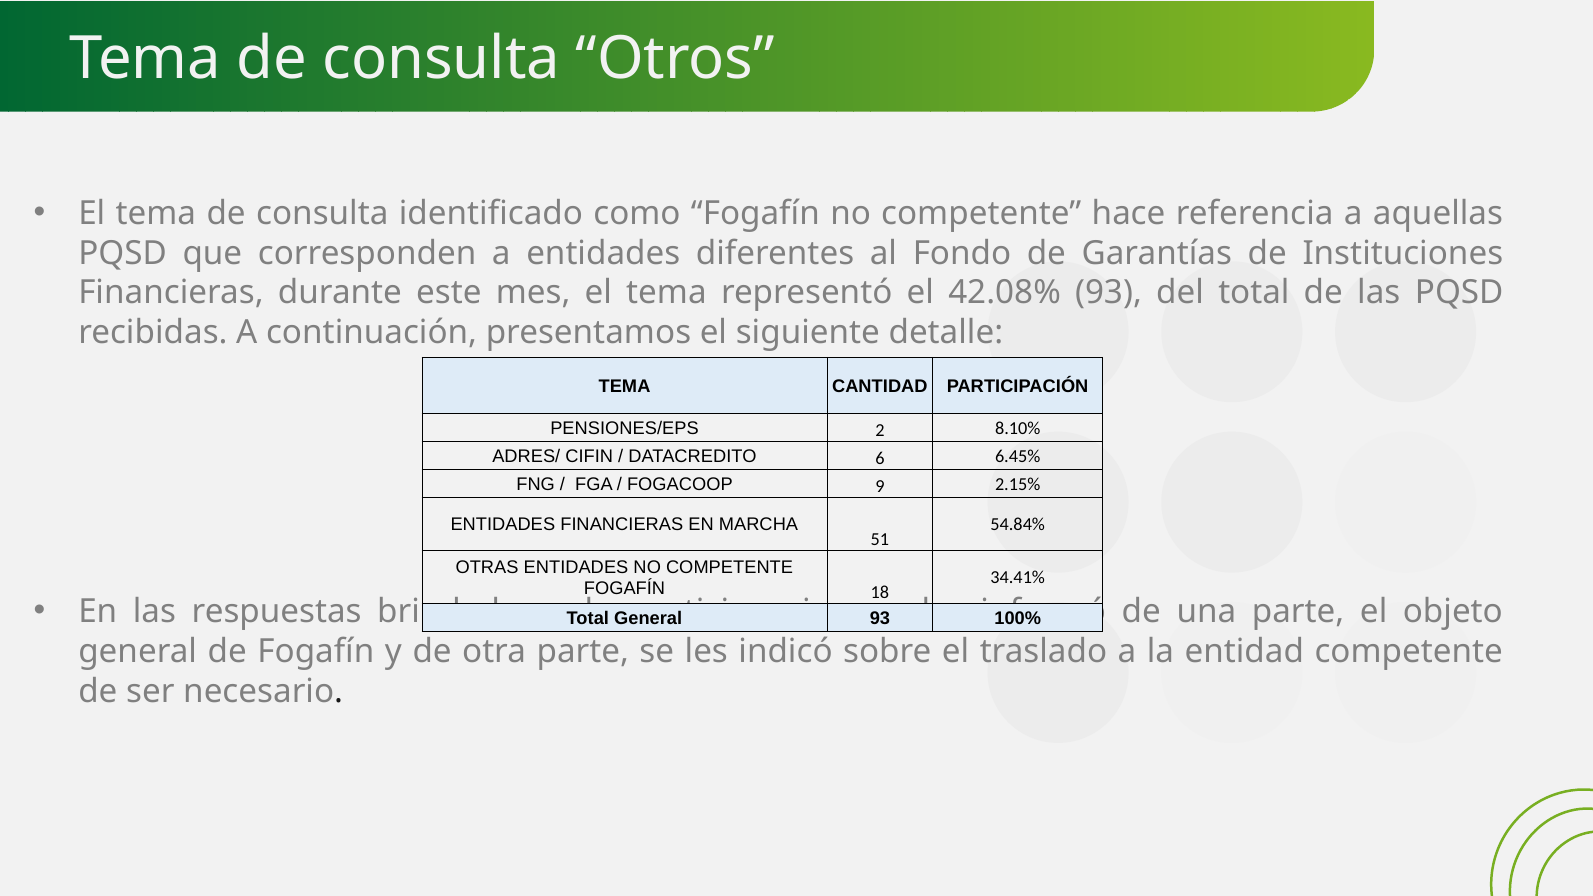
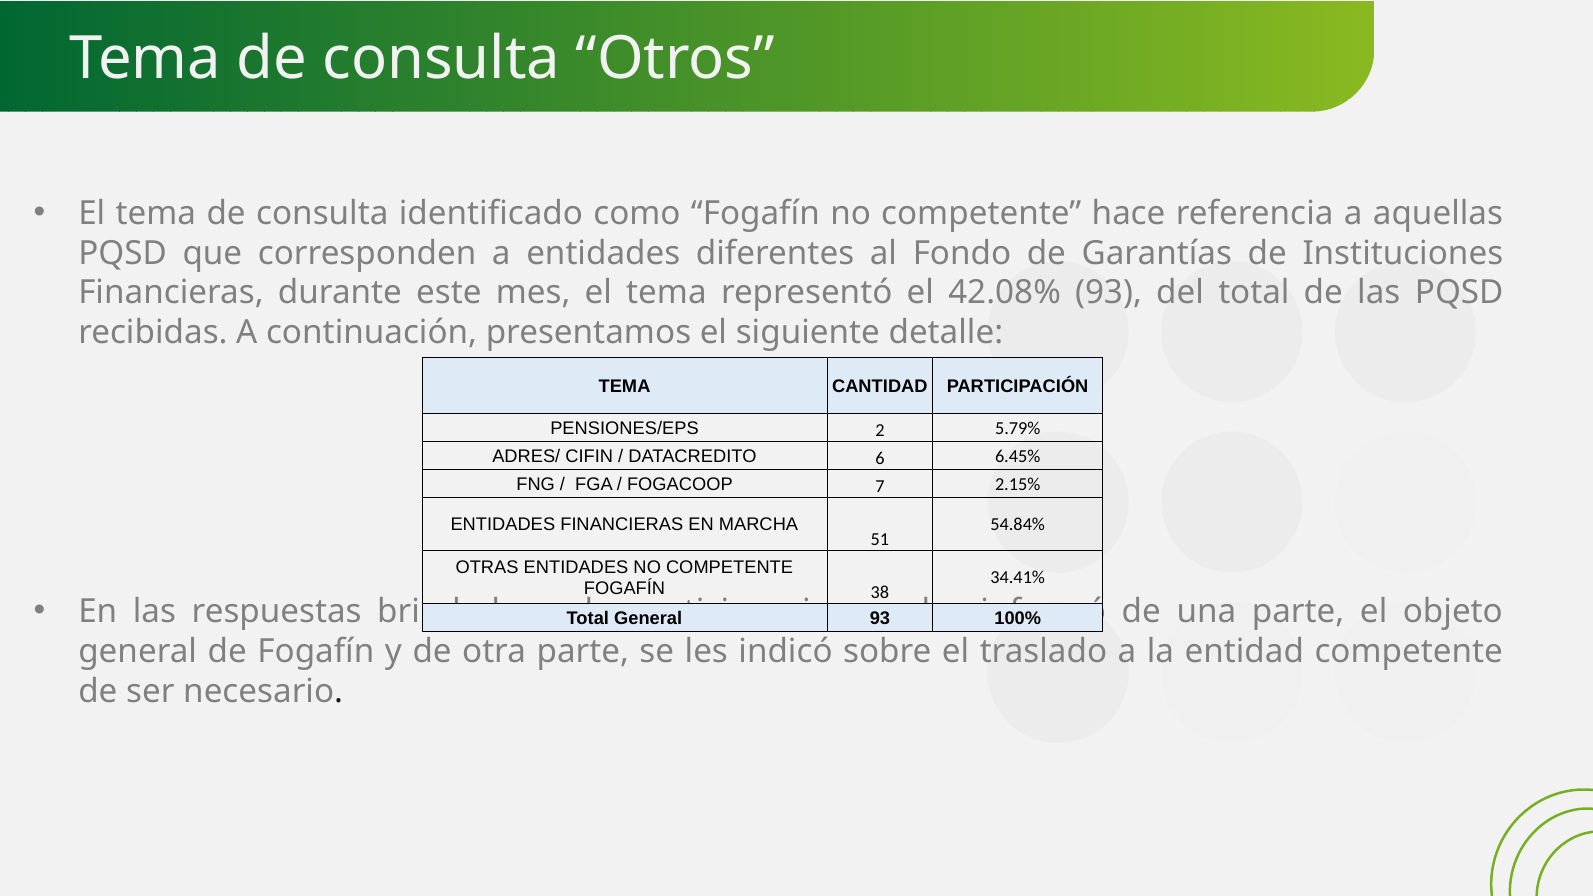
8.10%: 8.10% -> 5.79%
9: 9 -> 7
18: 18 -> 38
